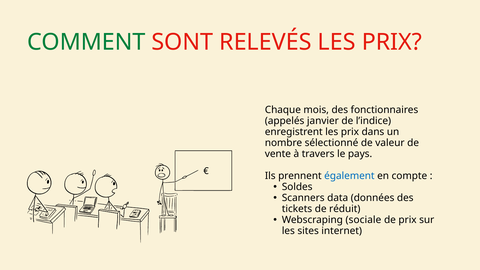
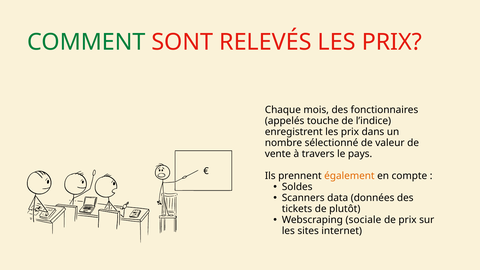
janvier: janvier -> touche
également colour: blue -> orange
réduit: réduit -> plutôt
